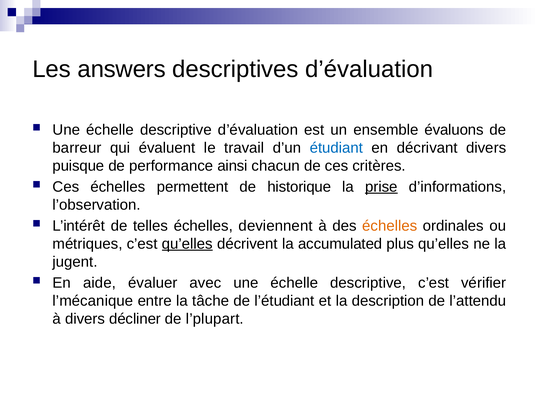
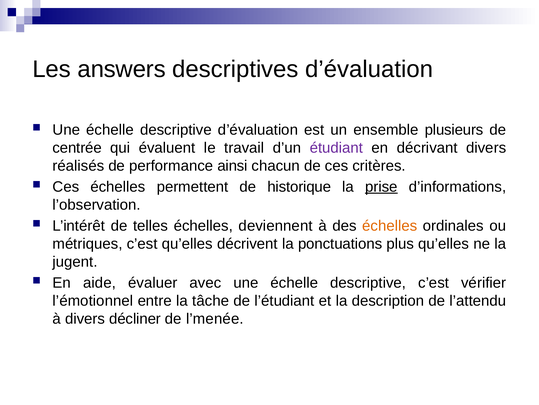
évaluons: évaluons -> plusieurs
barreur: barreur -> centrée
étudiant colour: blue -> purple
puisque: puisque -> réalisés
qu’elles at (187, 243) underline: present -> none
accumulated: accumulated -> ponctuations
l’mécanique: l’mécanique -> l’émotionnel
l’plupart: l’plupart -> l’menée
